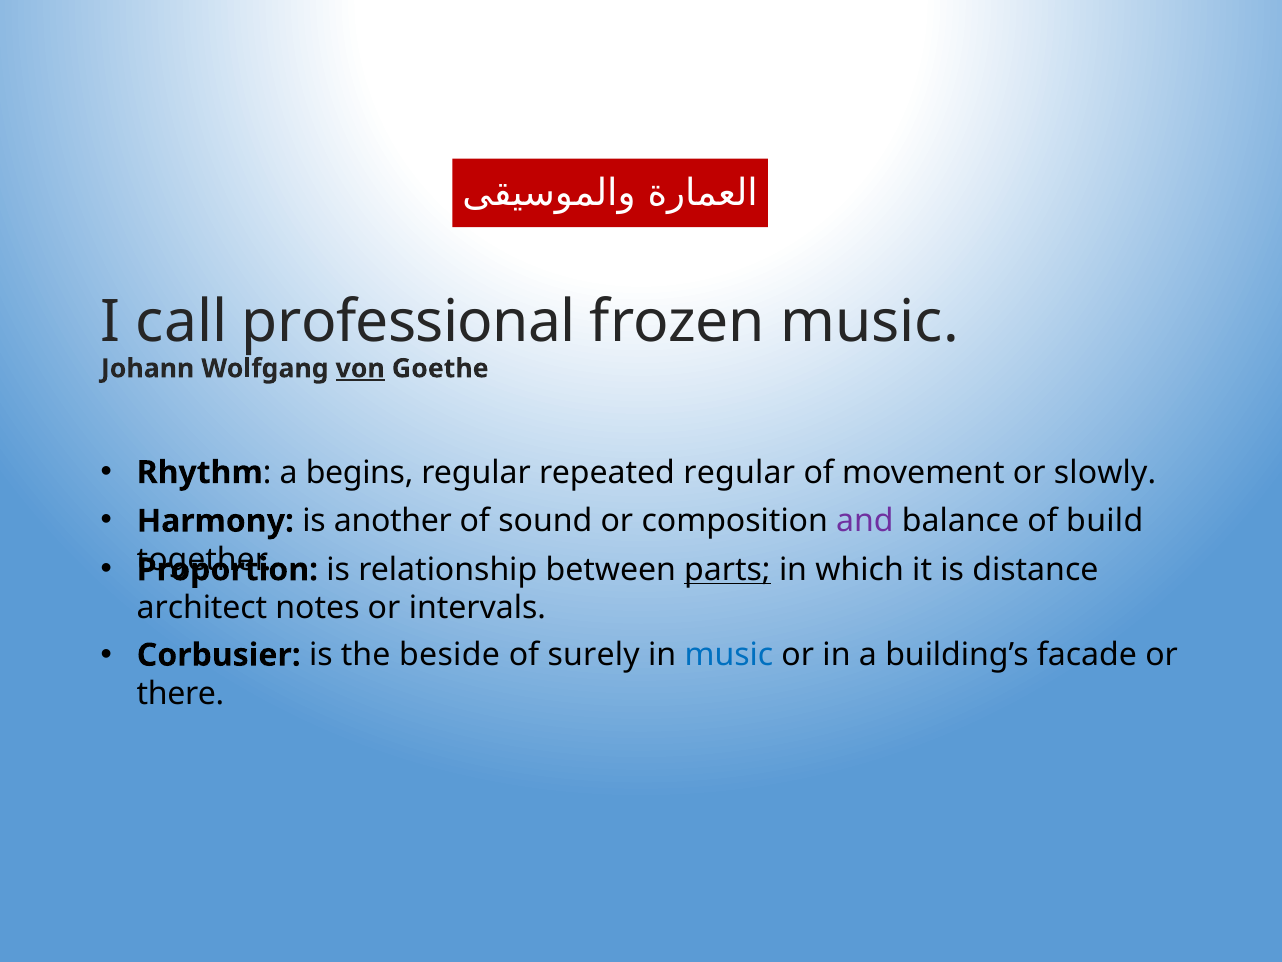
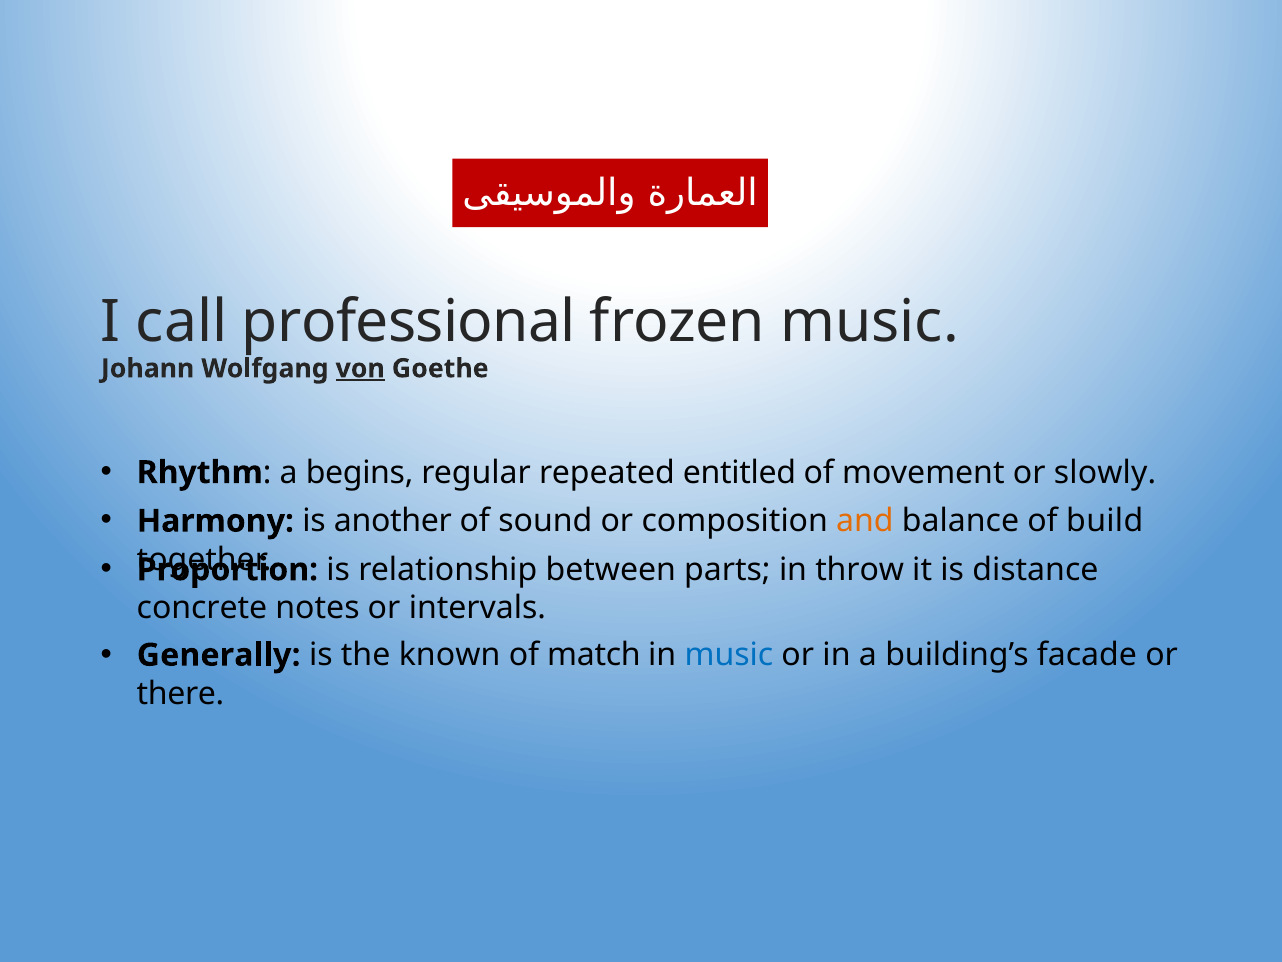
repeated regular: regular -> entitled
and colour: purple -> orange
parts underline: present -> none
which: which -> throw
architect: architect -> concrete
Corbusier: Corbusier -> Generally
beside: beside -> known
surely: surely -> match
